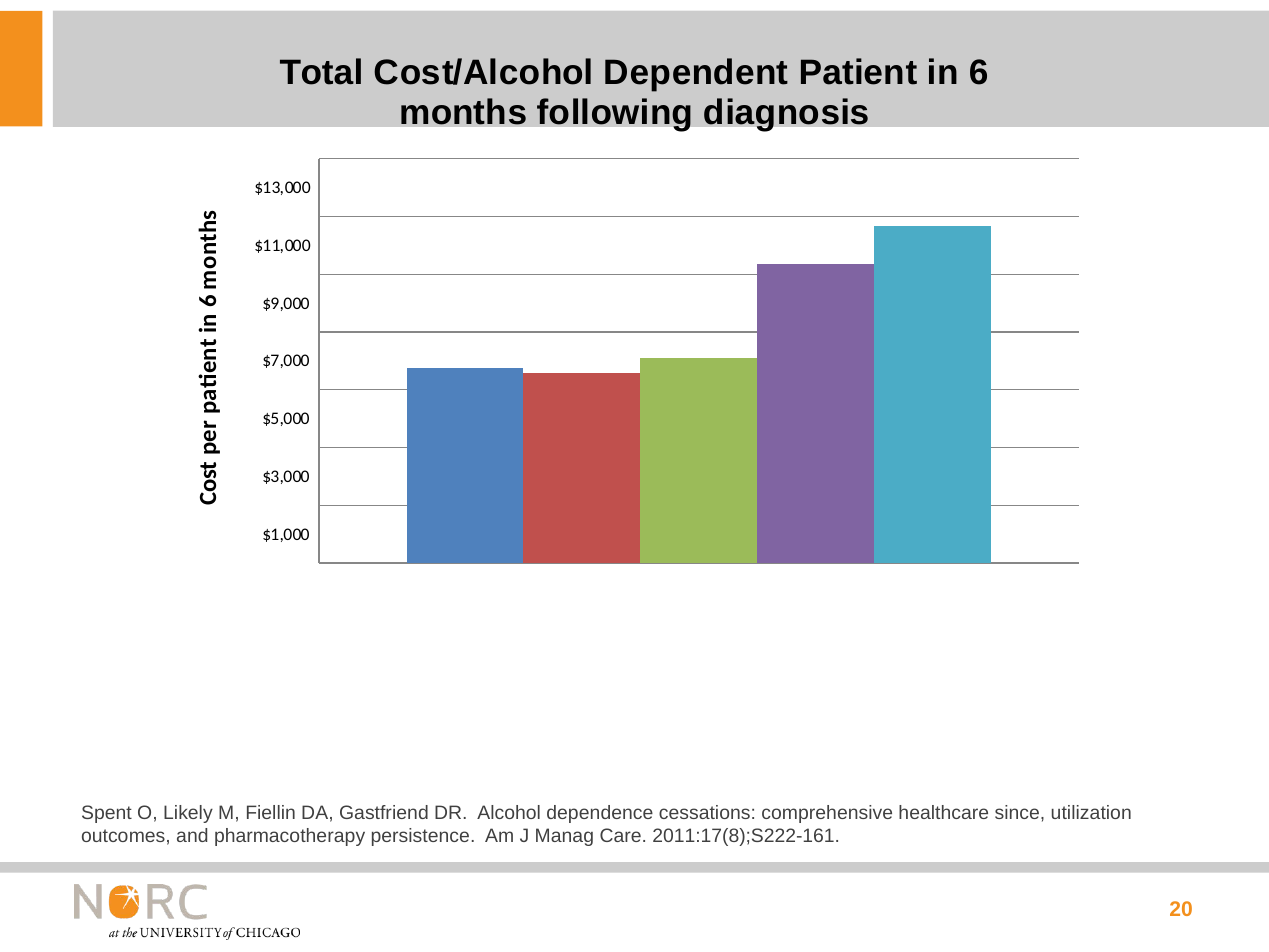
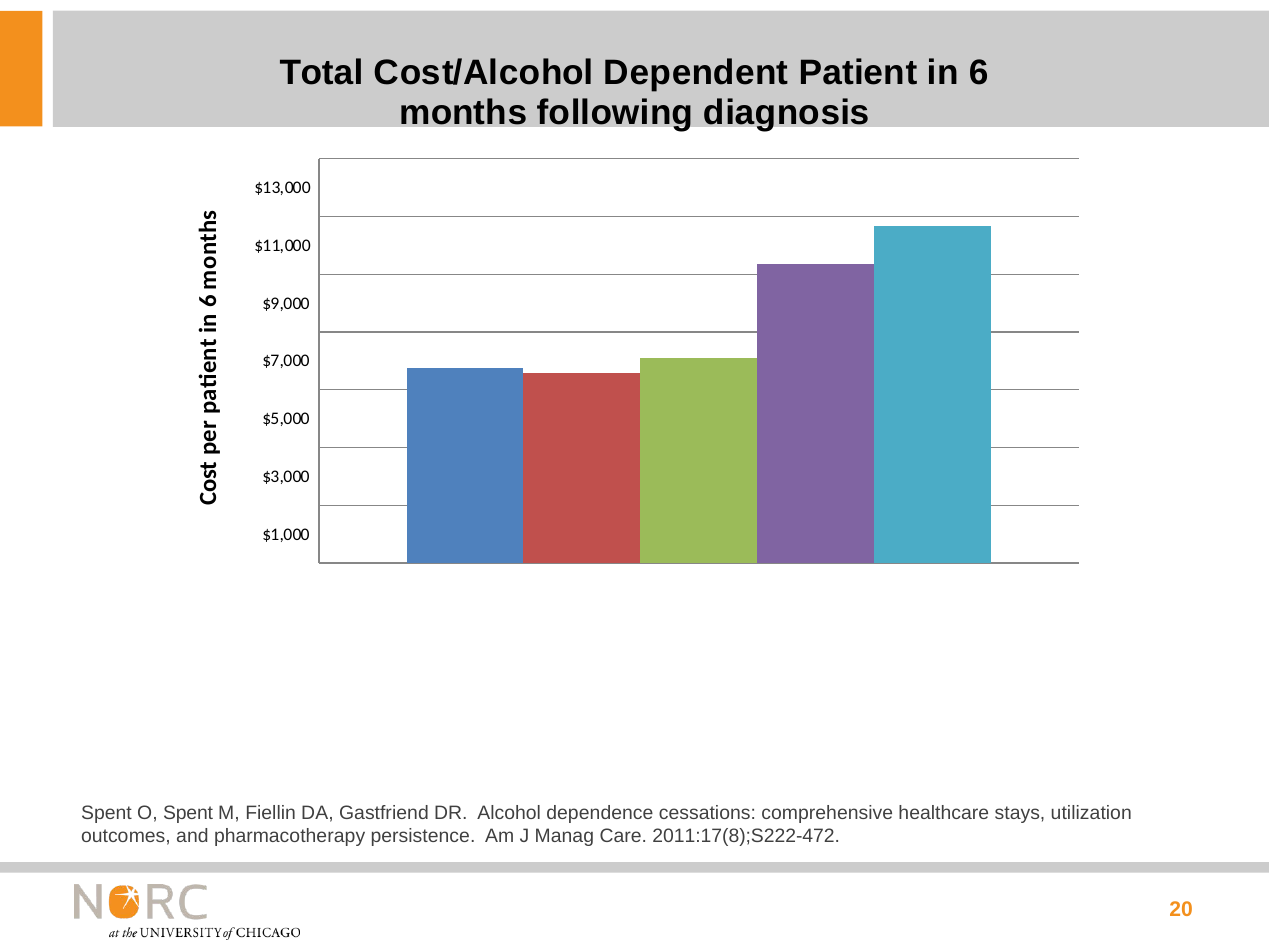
O Likely: Likely -> Spent
since: since -> stays
2011:17(8);S222-161: 2011:17(8);S222-161 -> 2011:17(8);S222-472
